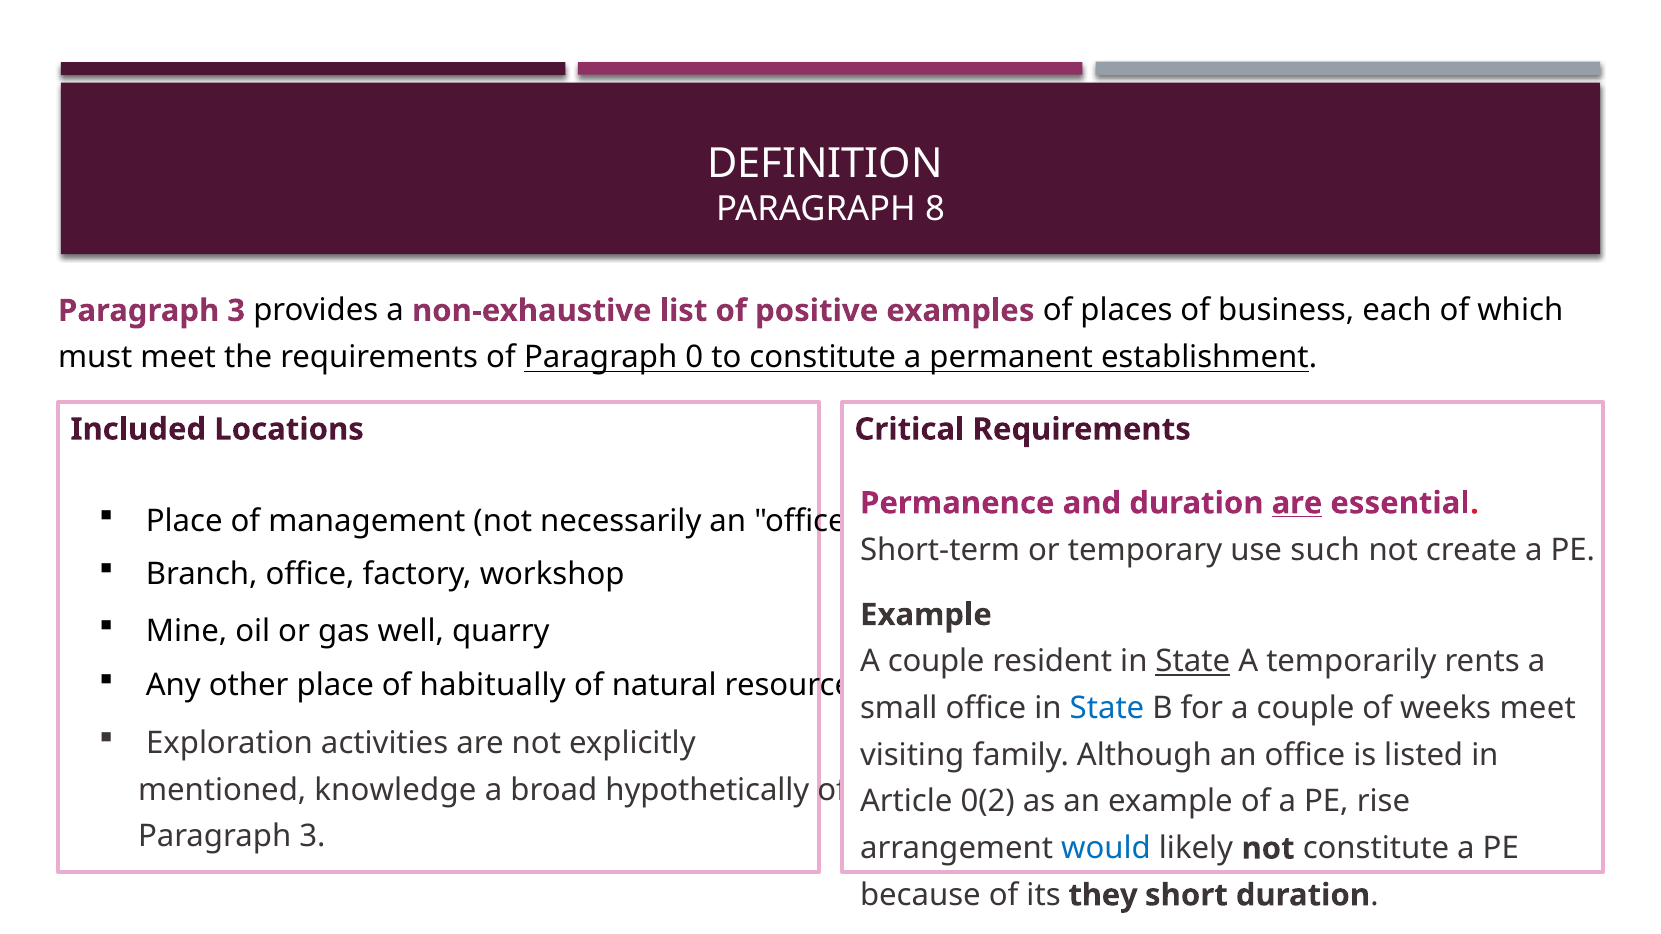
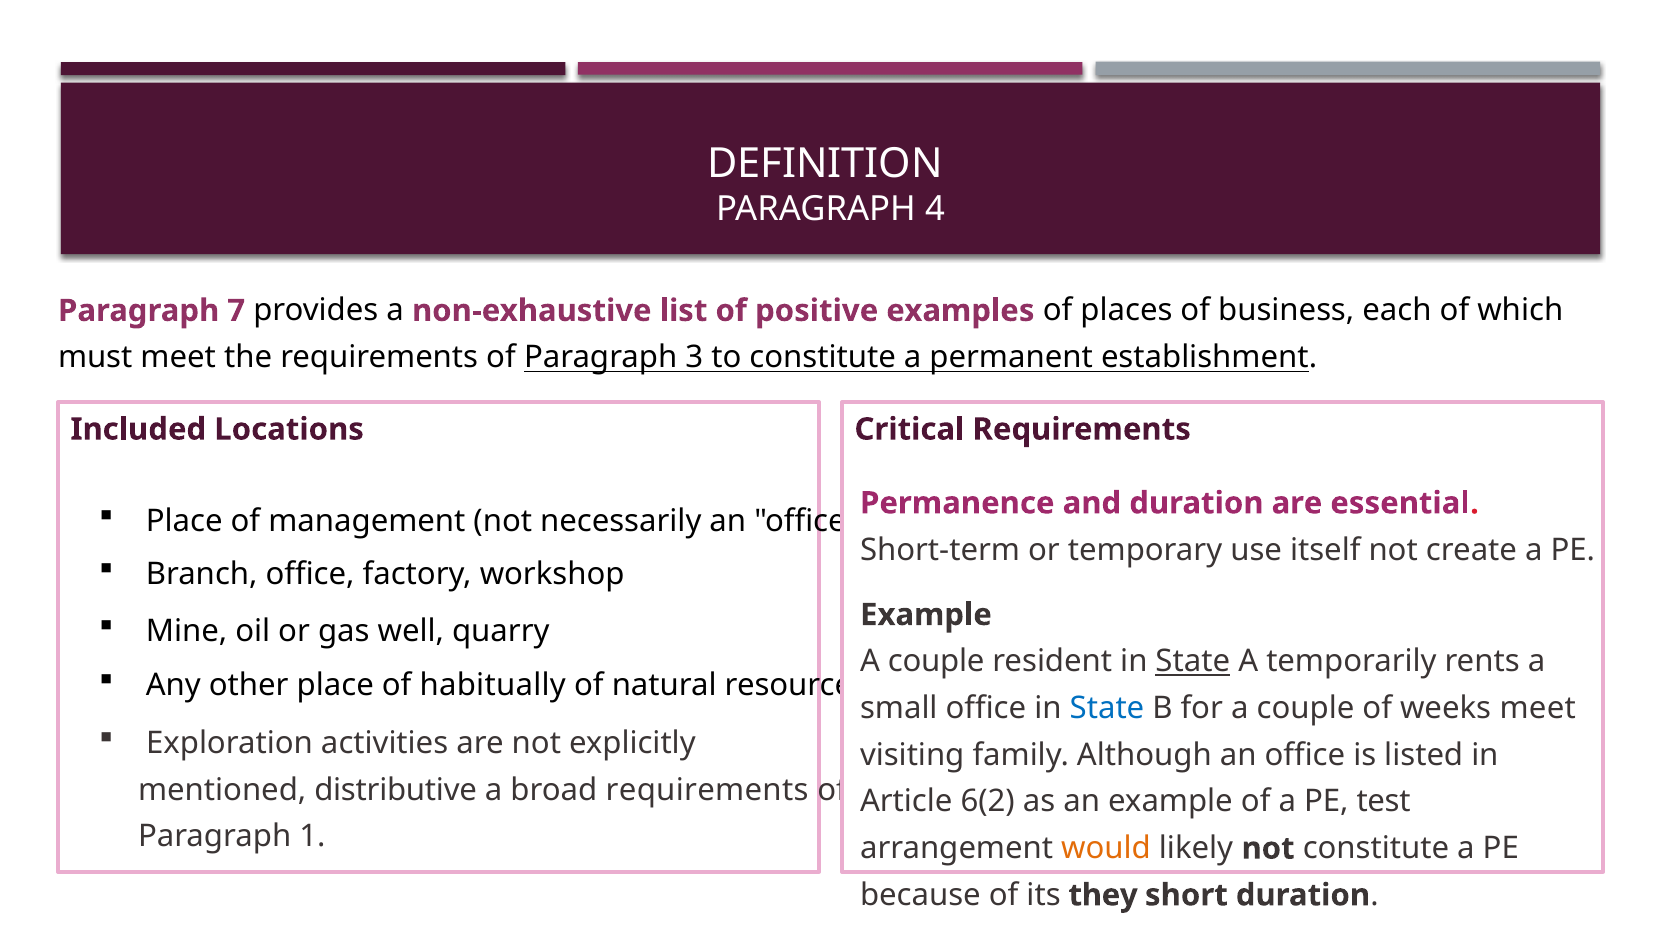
8: 8 -> 4
3 at (236, 311): 3 -> 7
0: 0 -> 3
are at (1297, 503) underline: present -> none
such: such -> itself
knowledge: knowledge -> distributive
broad hypothetically: hypothetically -> requirements
0(2: 0(2 -> 6(2
rise: rise -> test
3 at (312, 837): 3 -> 1
would colour: blue -> orange
